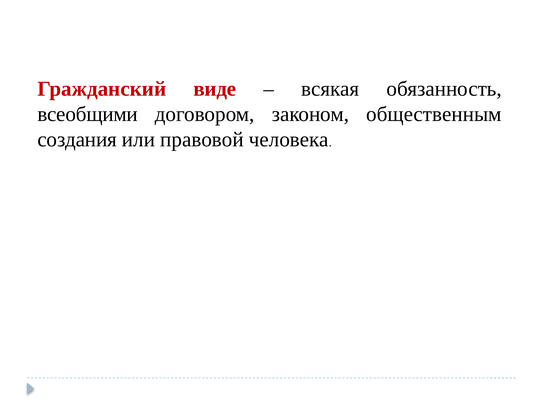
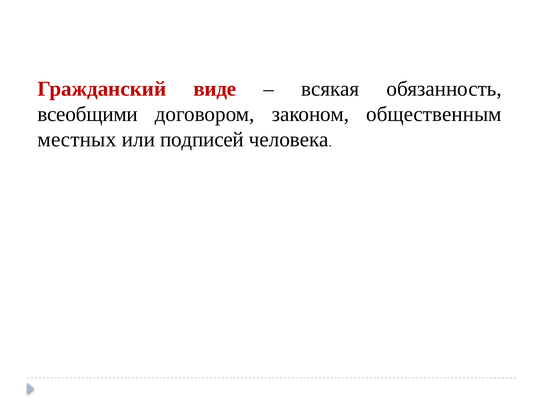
создания: создания -> местных
правовой: правовой -> подписей
